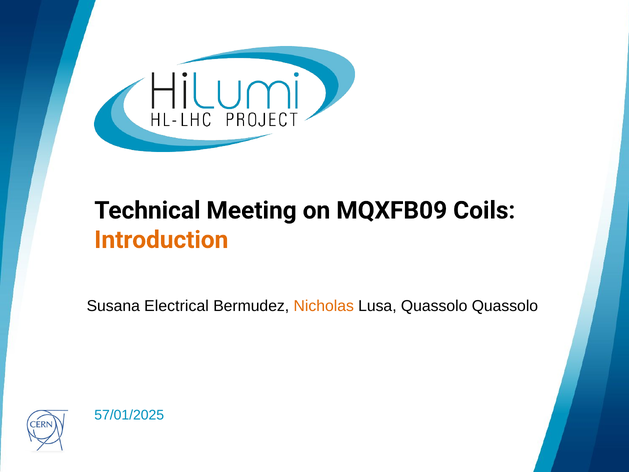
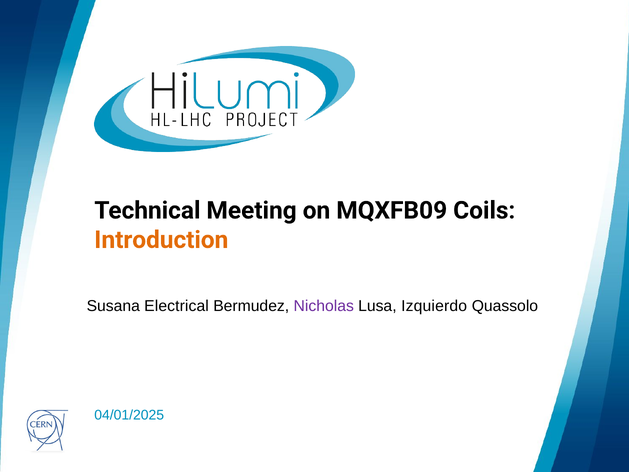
Nicholas colour: orange -> purple
Lusa Quassolo: Quassolo -> Izquierdo
57/01/2025: 57/01/2025 -> 04/01/2025
